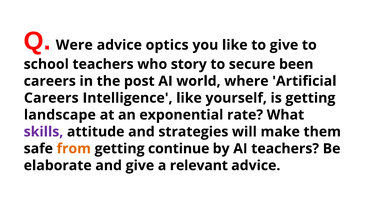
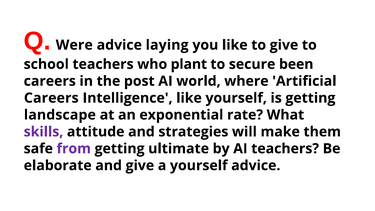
optics: optics -> laying
story: story -> plant
from colour: orange -> purple
continue: continue -> ultimate
a relevant: relevant -> yourself
